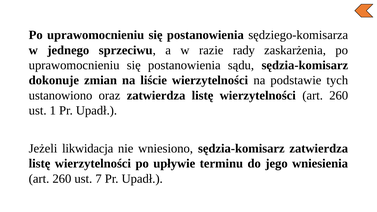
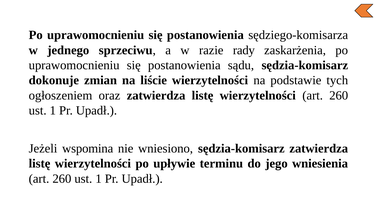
ustanowiono: ustanowiono -> ogłoszeniem
likwidacja: likwidacja -> wspomina
7 at (99, 179): 7 -> 1
